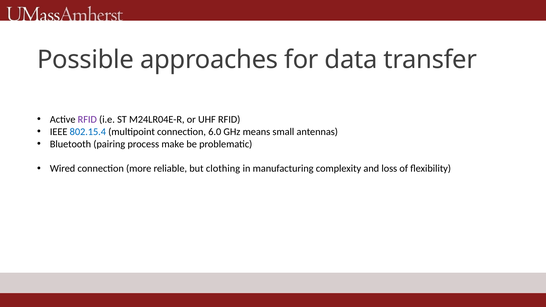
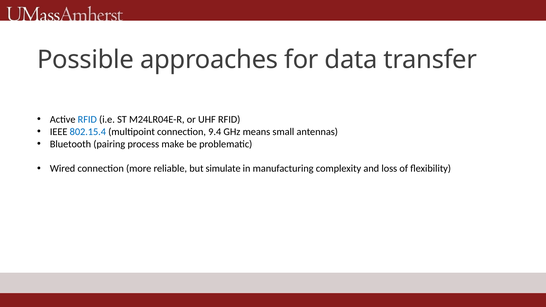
RFID at (87, 120) colour: purple -> blue
6.0: 6.0 -> 9.4
clothing: clothing -> simulate
